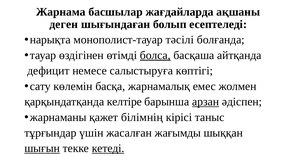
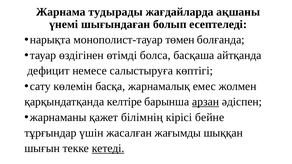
басшылар: басшылар -> тудырады
деген: деген -> үнемі
тәсілі: тәсілі -> төмен
болса underline: present -> none
таныс: таныс -> бейне
шығын underline: present -> none
